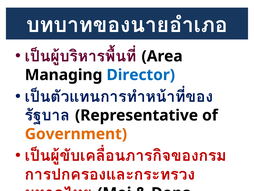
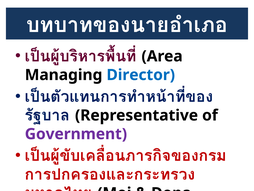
Government colour: orange -> purple
